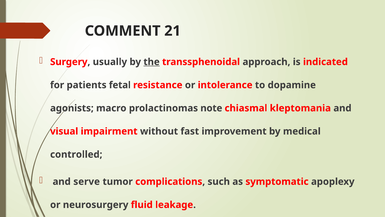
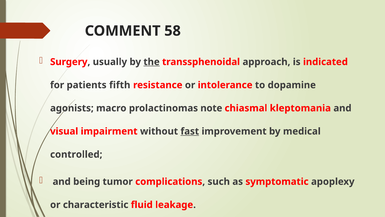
21: 21 -> 58
fetal: fetal -> fifth
fast underline: none -> present
serve: serve -> being
neurosurgery: neurosurgery -> characteristic
